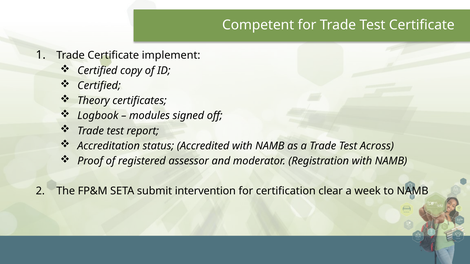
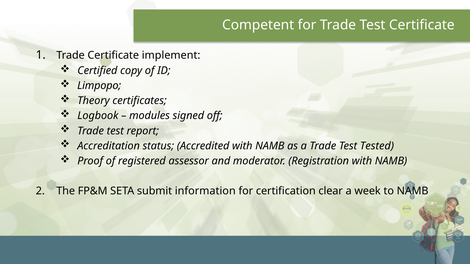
Certified at (99, 86): Certified -> Limpopo
Across: Across -> Tested
intervention: intervention -> information
